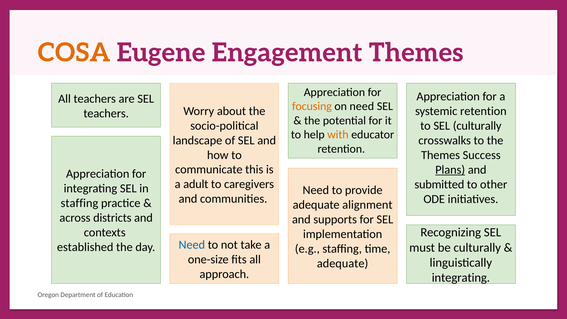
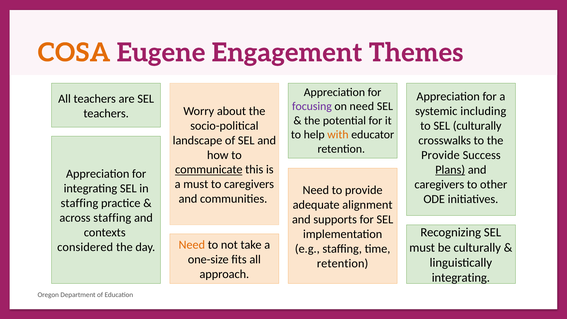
focusing colour: orange -> purple
systemic retention: retention -> including
Themes at (441, 155): Themes -> Provide
communicate underline: none -> present
a adult: adult -> must
submitted at (439, 184): submitted -> caregivers
across districts: districts -> staffing
Need at (192, 245) colour: blue -> orange
established: established -> considered
adequate at (343, 263): adequate -> retention
